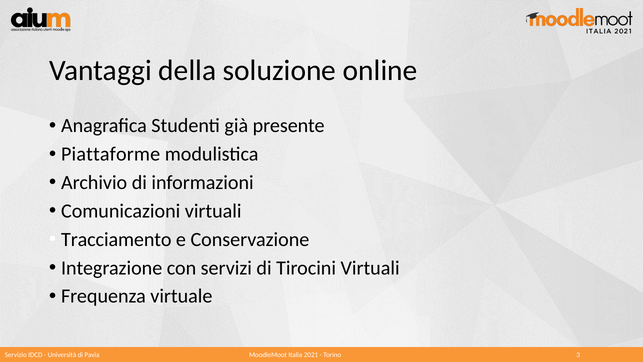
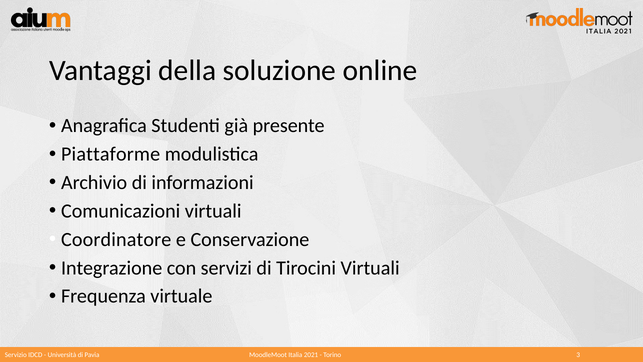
Tracciamento: Tracciamento -> Coordinatore
